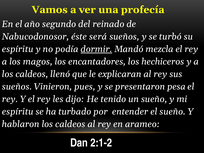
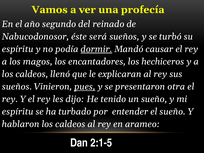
mezcla: mezcla -> causar
pues underline: none -> present
pesa: pesa -> otra
2:1-2: 2:1-2 -> 2:1-5
